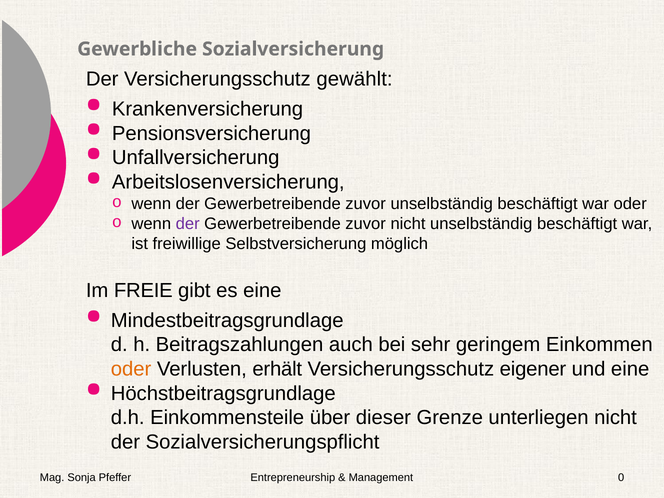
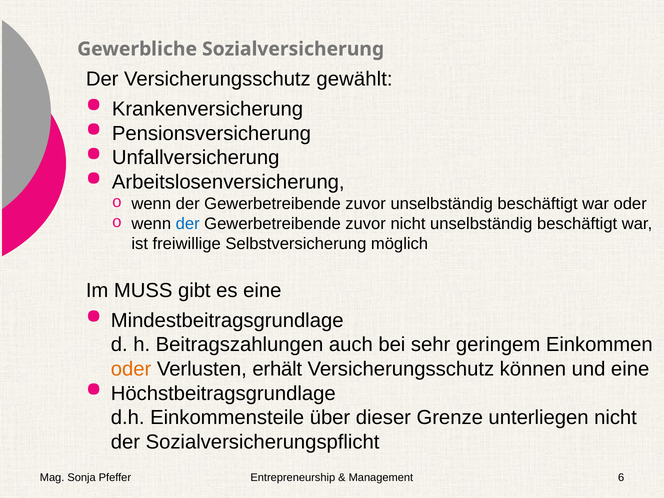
der at (188, 224) colour: purple -> blue
FREIE: FREIE -> MUSS
eigener: eigener -> können
0: 0 -> 6
